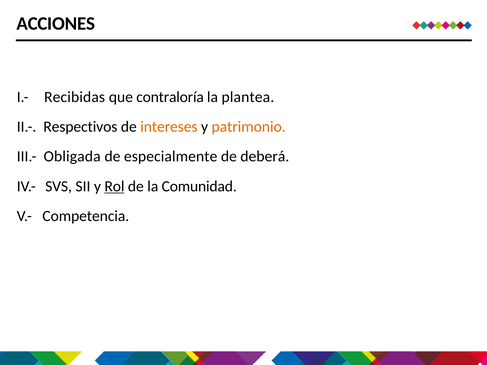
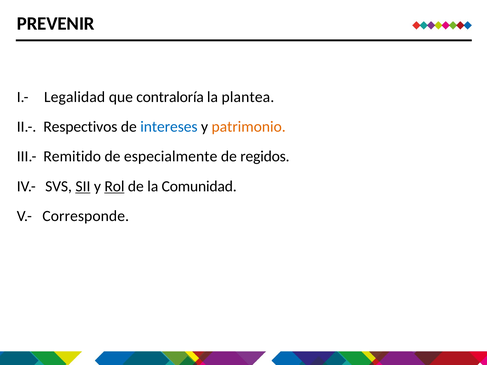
ACCIONES: ACCIONES -> PREVENIR
Recibidas: Recibidas -> Legalidad
intereses colour: orange -> blue
Obligada: Obligada -> Remitido
deberá: deberá -> regidos
SII underline: none -> present
Competencia: Competencia -> Corresponde
